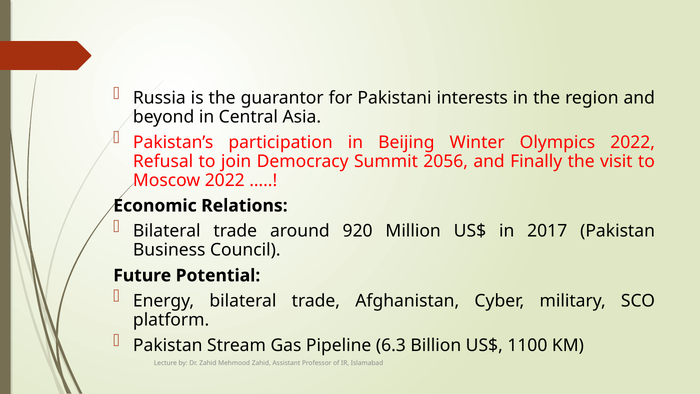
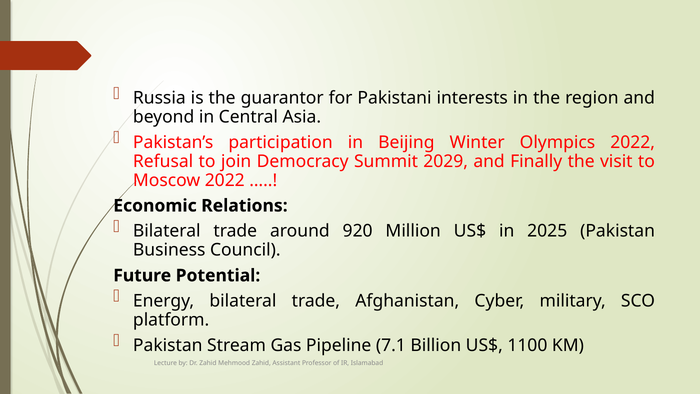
2056: 2056 -> 2029
2017: 2017 -> 2025
6.3: 6.3 -> 7.1
